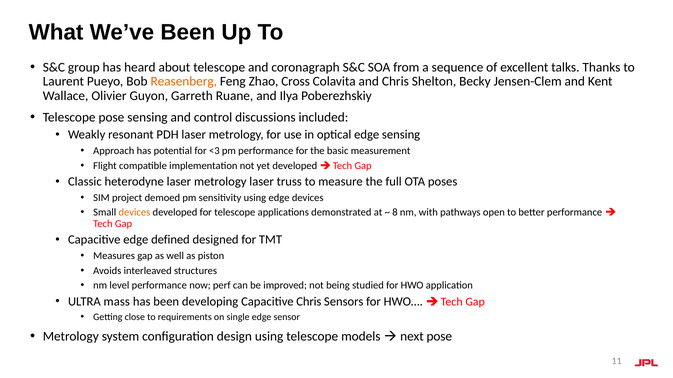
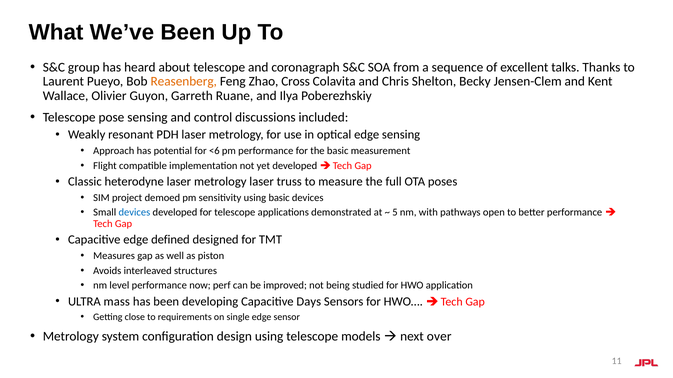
<3: <3 -> <6
using edge: edge -> basic
devices at (134, 213) colour: orange -> blue
8: 8 -> 5
Capacitive Chris: Chris -> Days
next pose: pose -> over
